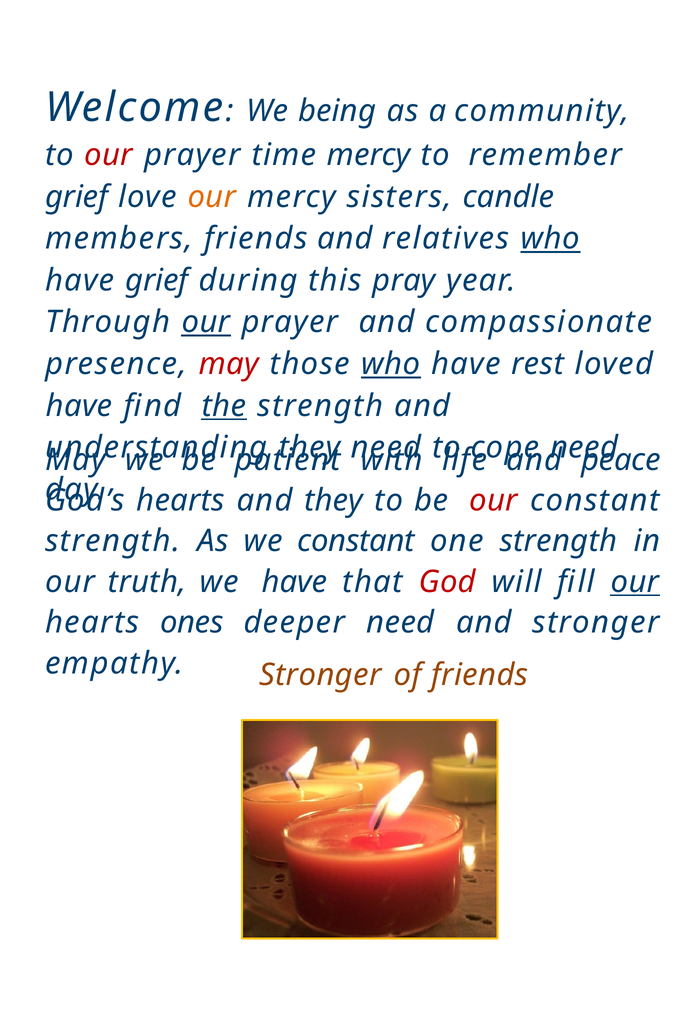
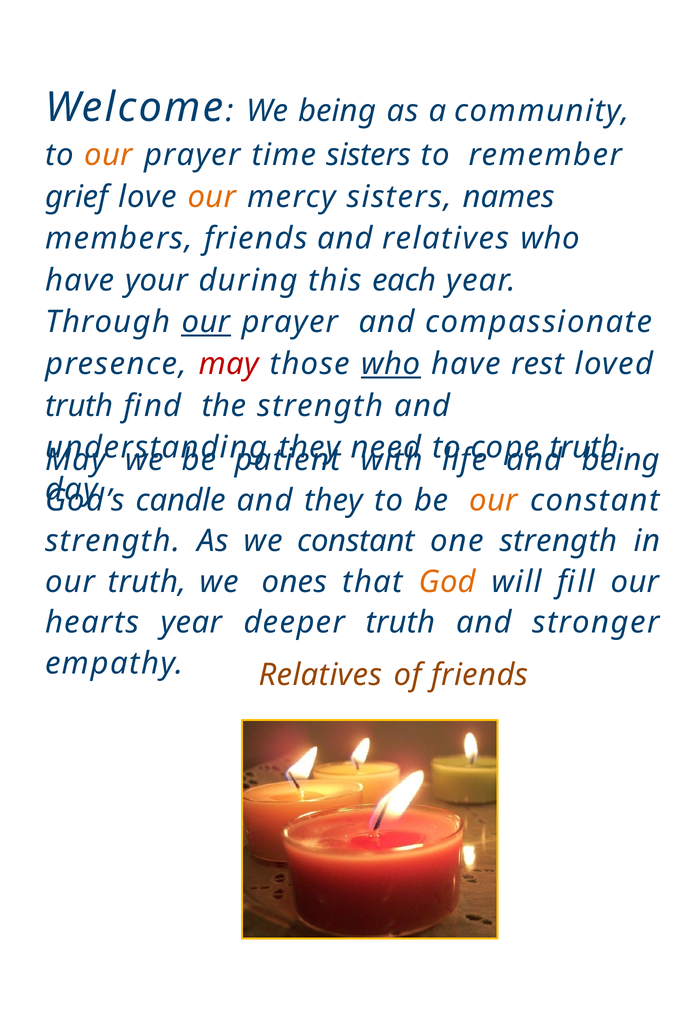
our at (108, 155) colour: red -> orange
time mercy: mercy -> sisters
candle: candle -> names
who at (550, 238) underline: present -> none
have grief: grief -> your
pray: pray -> each
have at (79, 405): have -> truth
the underline: present -> none
need at (584, 447): need -> truth
peace at (621, 459): peace -> being
hearts at (181, 500): hearts -> candle
our at (494, 500) colour: red -> orange
we have: have -> ones
God colour: red -> orange
our at (635, 581) underline: present -> none
hearts ones: ones -> year
deeper need: need -> truth
empathy Stronger: Stronger -> Relatives
